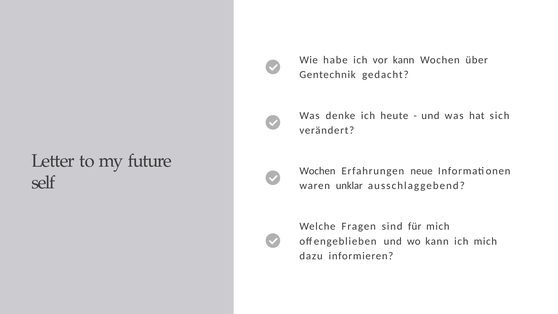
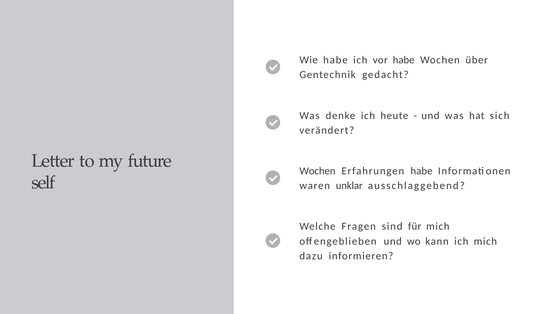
vor kann: kann -> habe
Erfahrungen neue: neue -> habe
